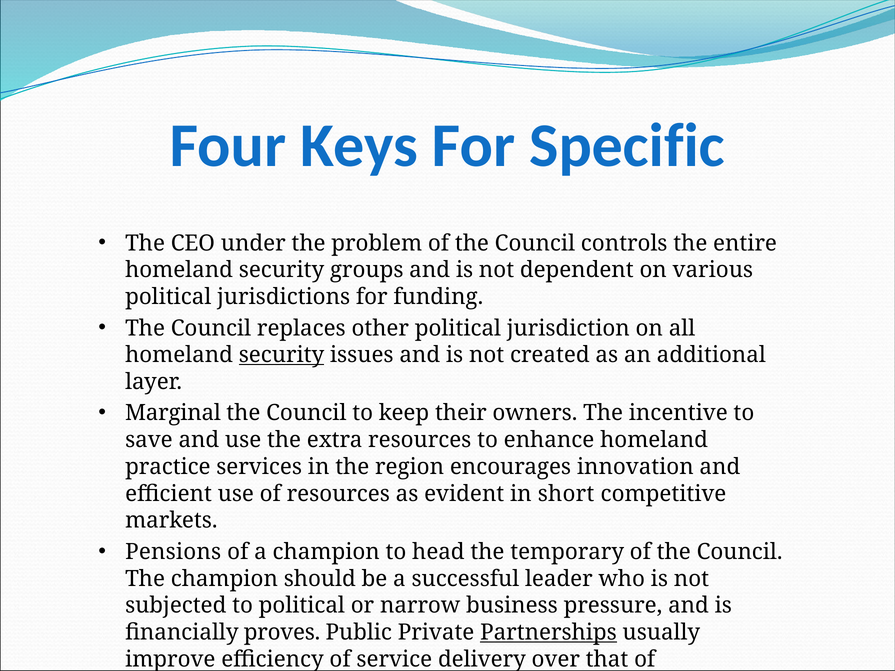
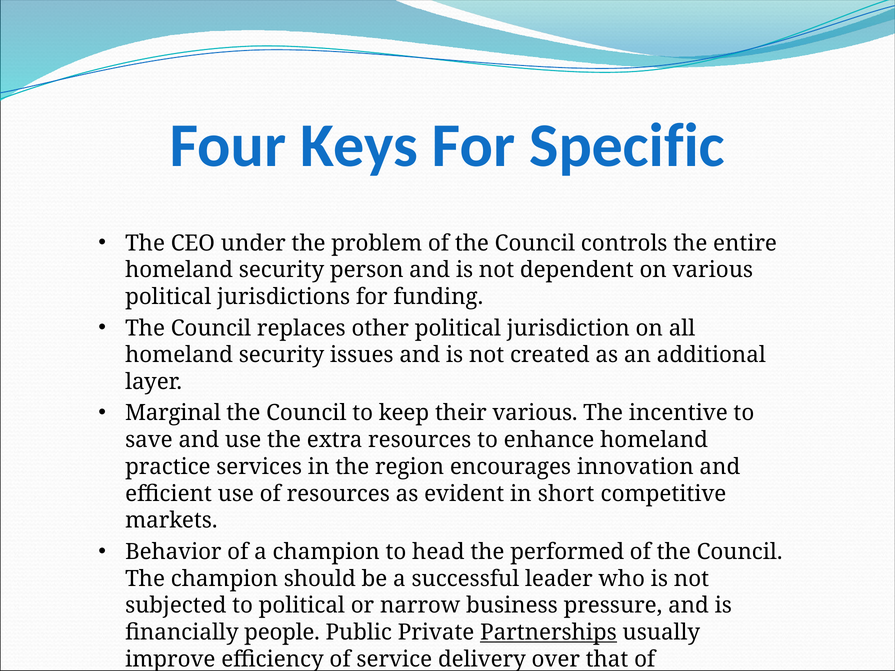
groups: groups -> person
security at (281, 355) underline: present -> none
their owners: owners -> various
Pensions: Pensions -> Behavior
temporary: temporary -> performed
proves: proves -> people
